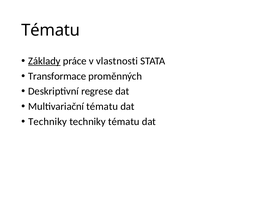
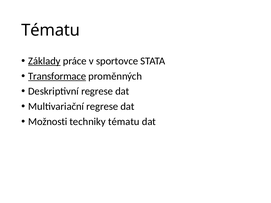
vlastnosti: vlastnosti -> sportovce
Transformace underline: none -> present
Multivariační tématu: tématu -> regrese
Techniky at (48, 122): Techniky -> Možnosti
